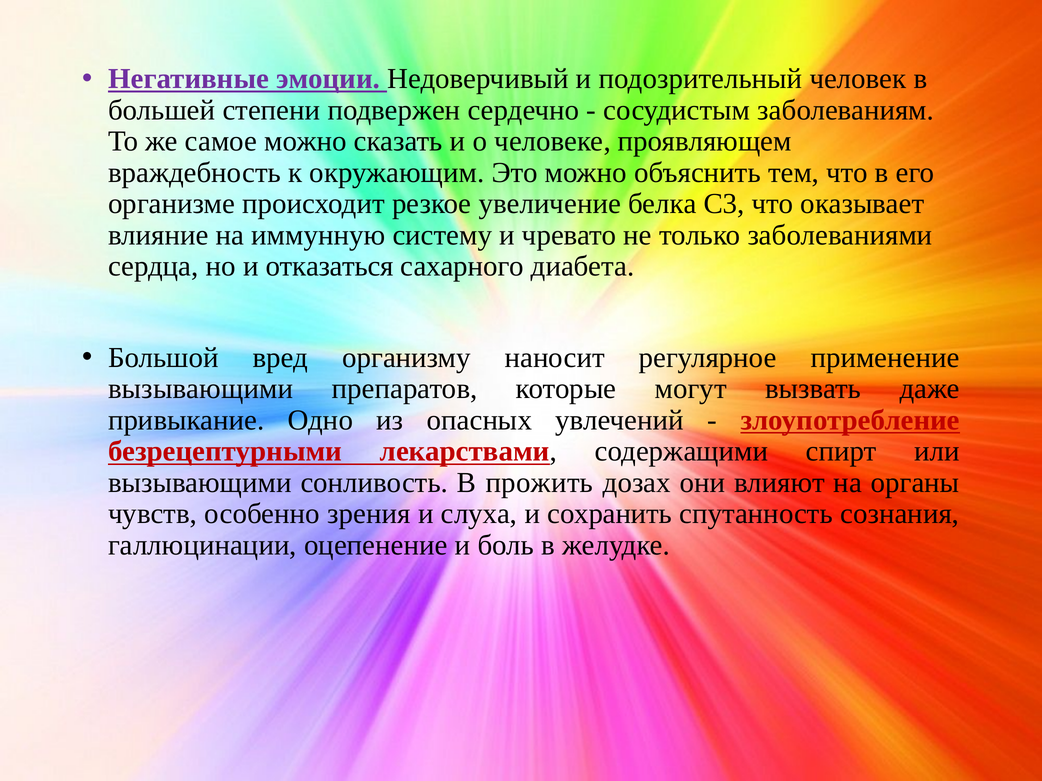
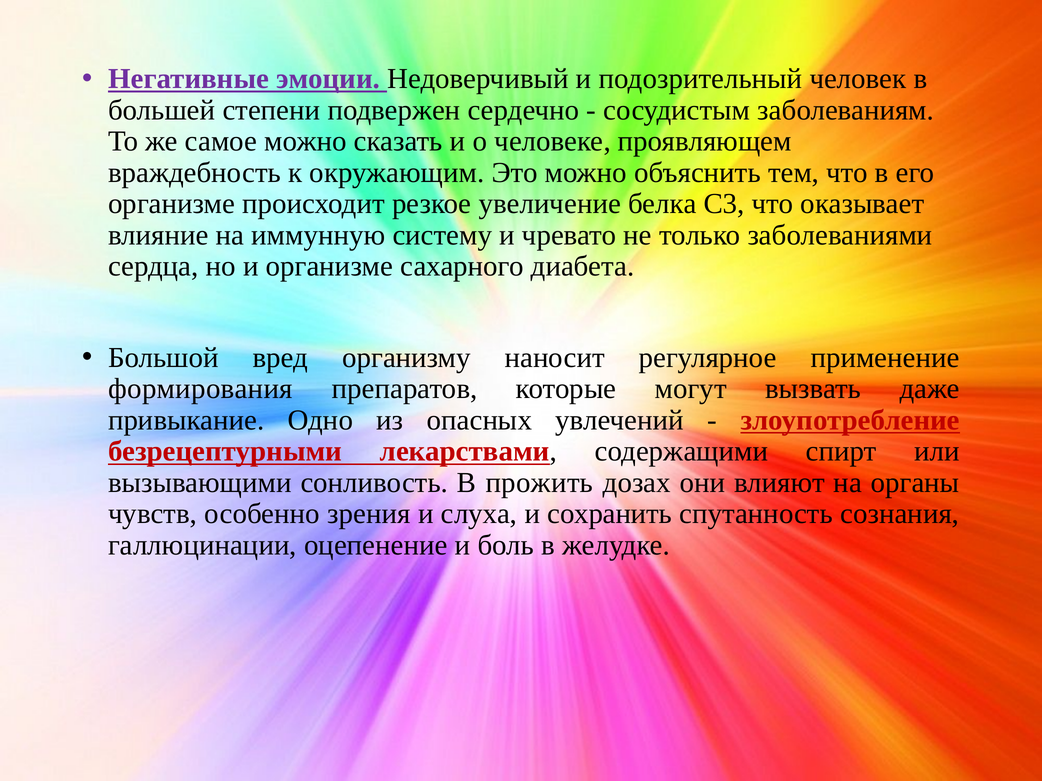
и отказаться: отказаться -> организме
вызывающими at (201, 389): вызывающими -> формирования
